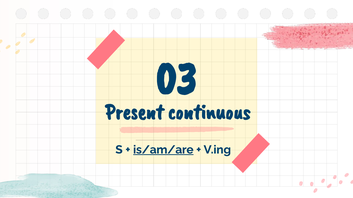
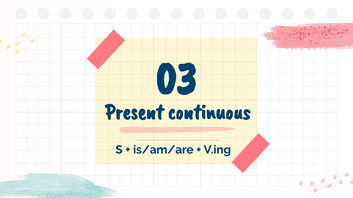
is/am/are underline: present -> none
